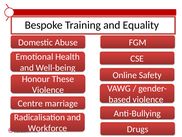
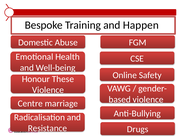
Equality: Equality -> Happen
Workforce: Workforce -> Resistance
